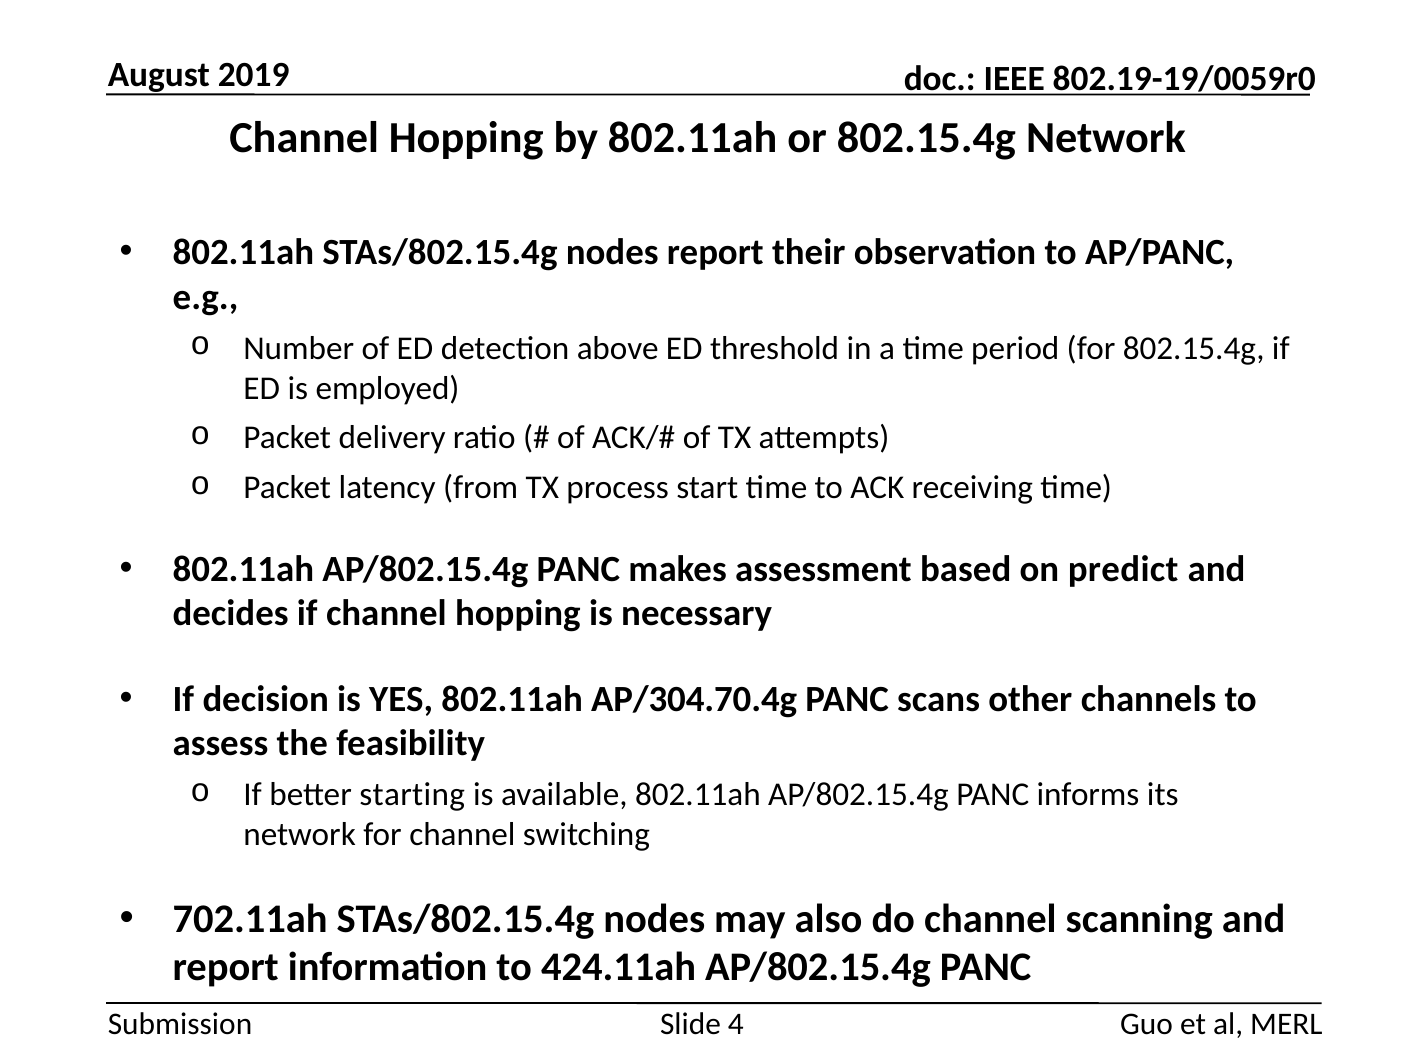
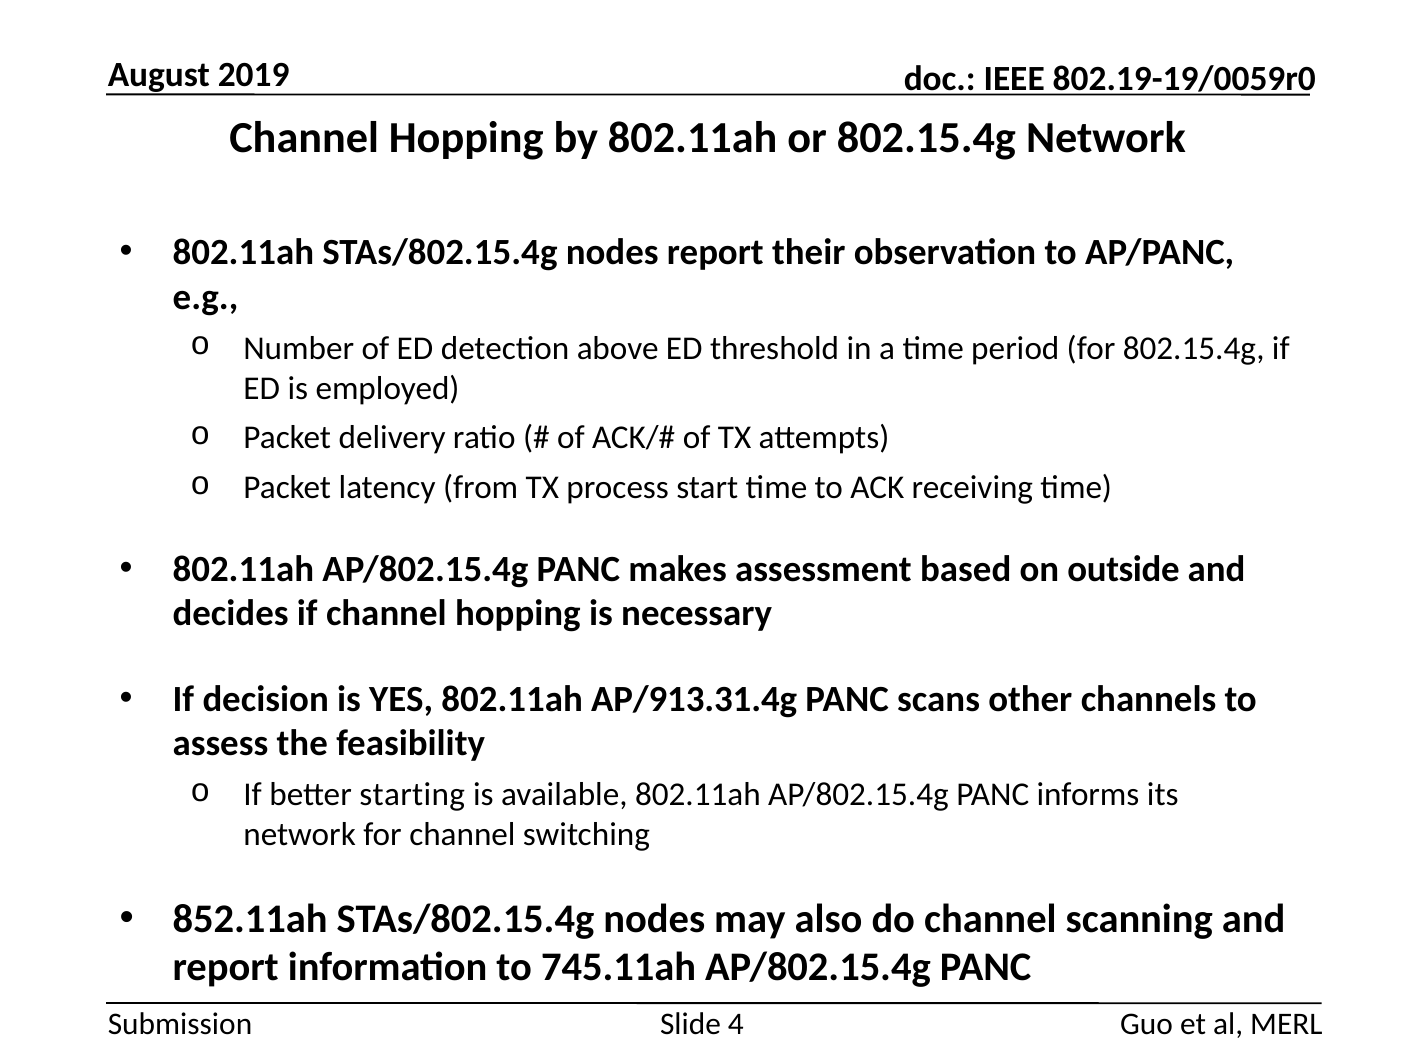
predict: predict -> outside
AP/304.70.4g: AP/304.70.4g -> AP/913.31.4g
702.11ah: 702.11ah -> 852.11ah
424.11ah: 424.11ah -> 745.11ah
